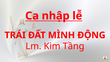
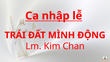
Tầng: Tầng -> Chan
